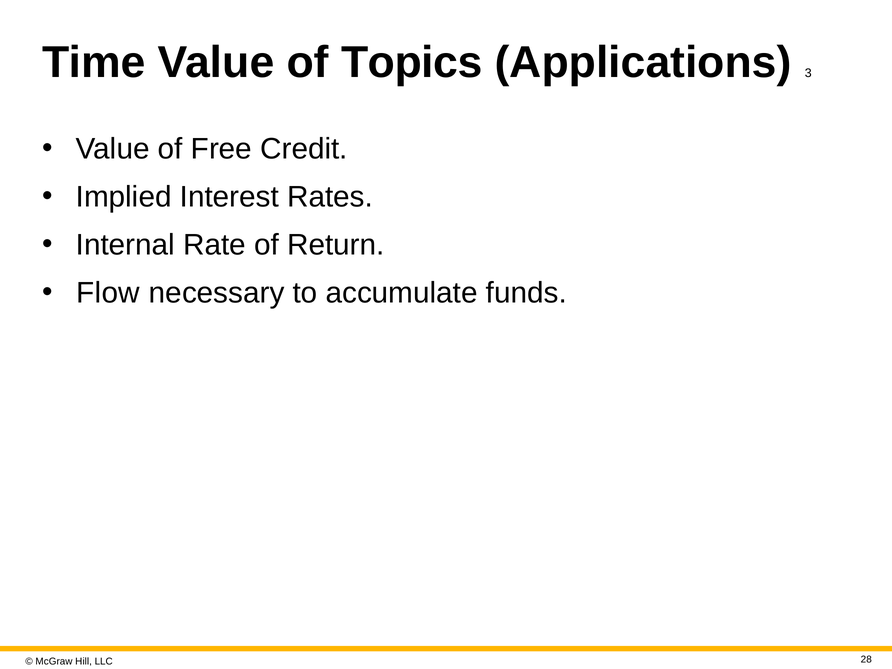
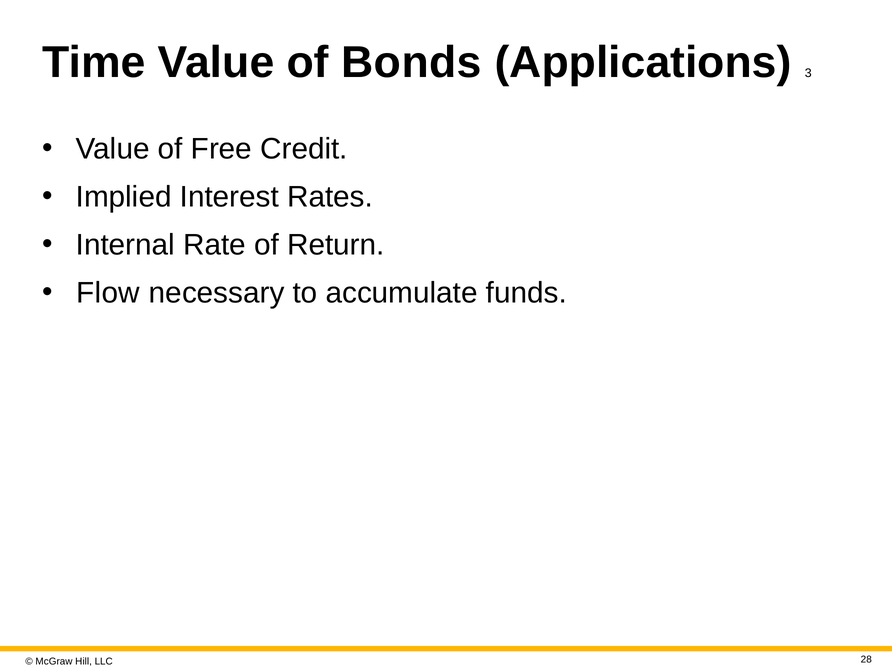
Topics: Topics -> Bonds
